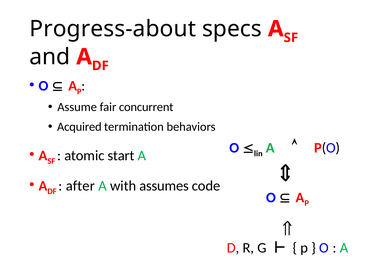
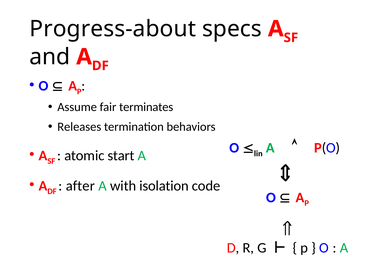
concurrent: concurrent -> terminates
Acquired: Acquired -> Releases
assumes: assumes -> isolation
